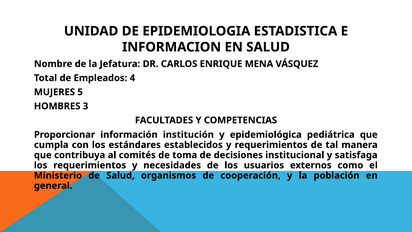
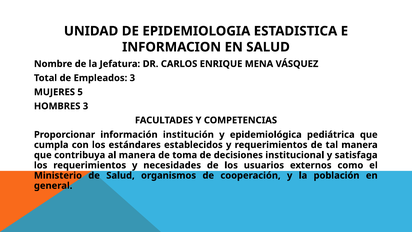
Empleados 4: 4 -> 3
al comités: comités -> manera
